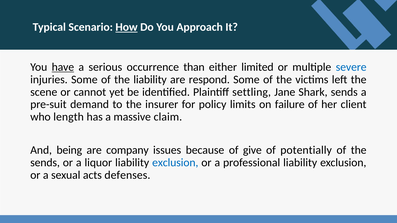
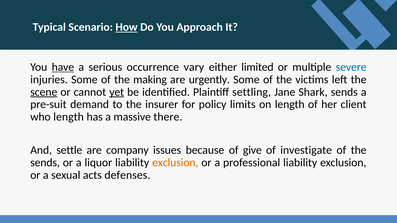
than: than -> vary
the liability: liability -> making
respond: respond -> urgently
scene underline: none -> present
yet underline: none -> present
on failure: failure -> length
claim: claim -> there
being: being -> settle
potentially: potentially -> investigate
exclusion at (175, 163) colour: blue -> orange
